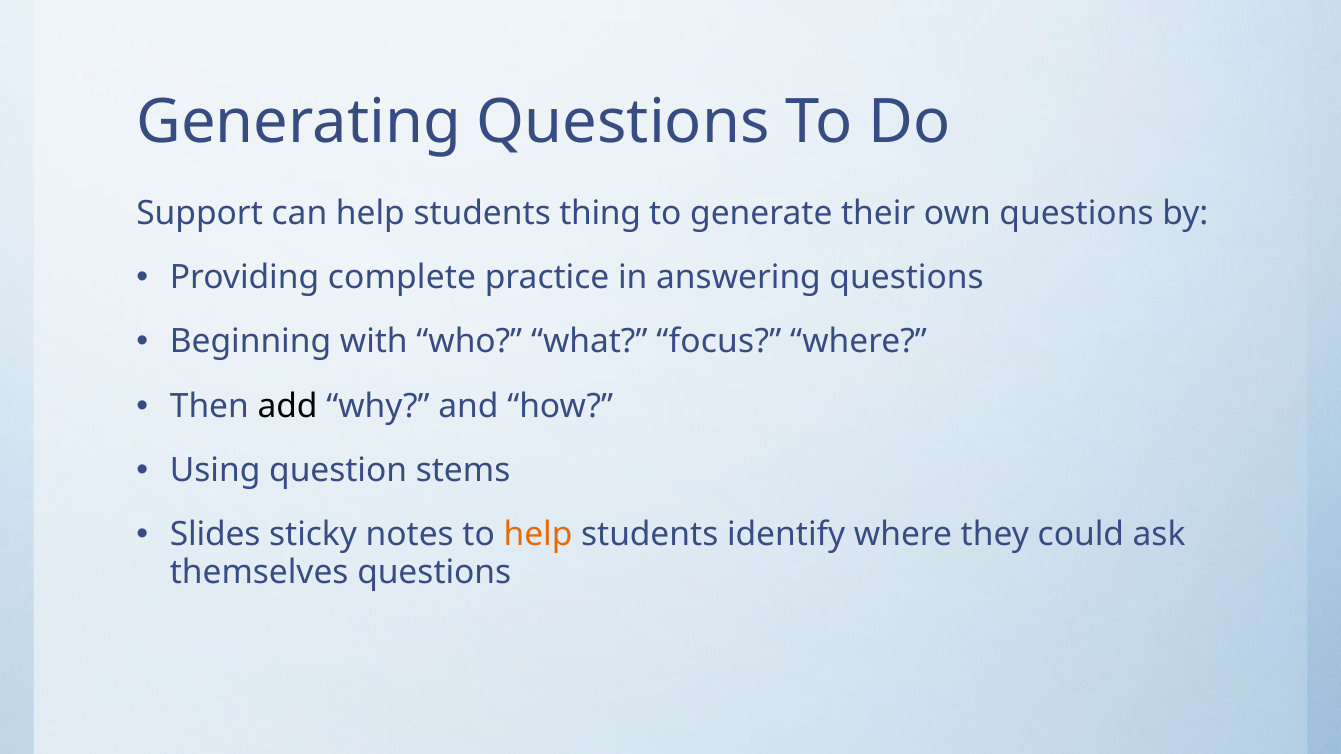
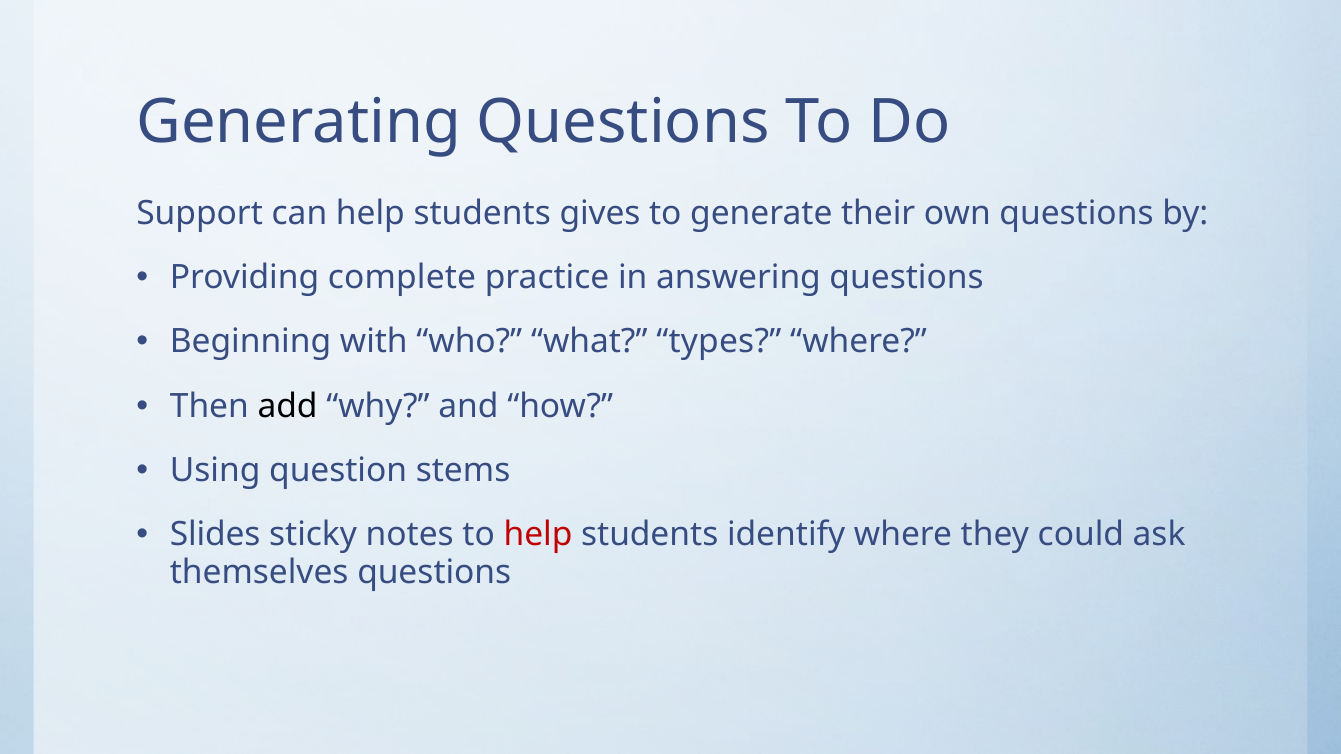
thing: thing -> gives
focus: focus -> types
help at (538, 535) colour: orange -> red
